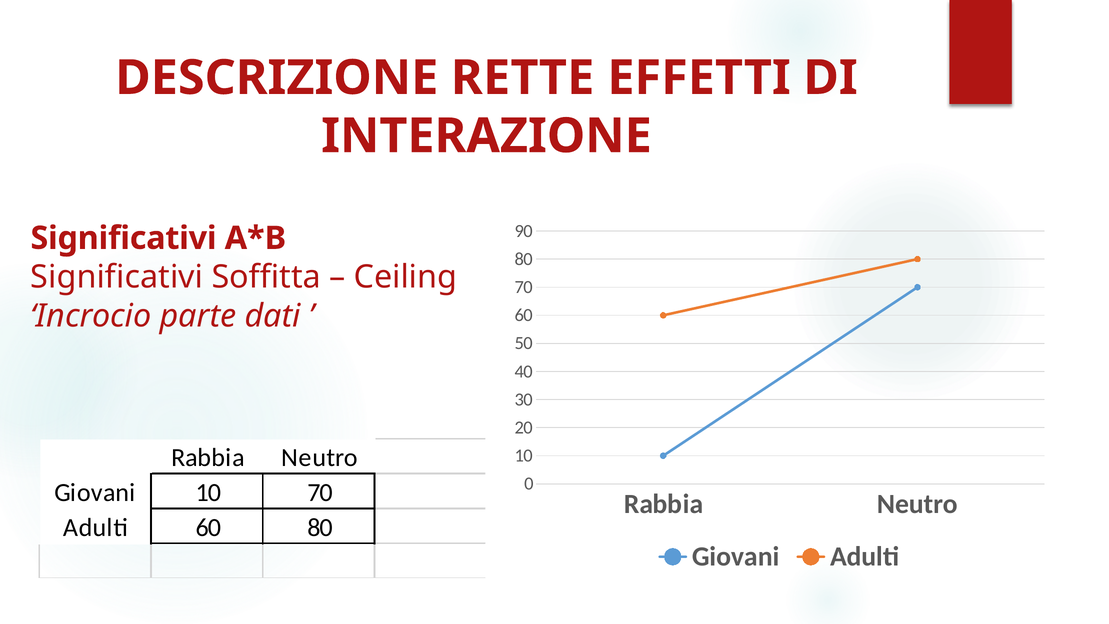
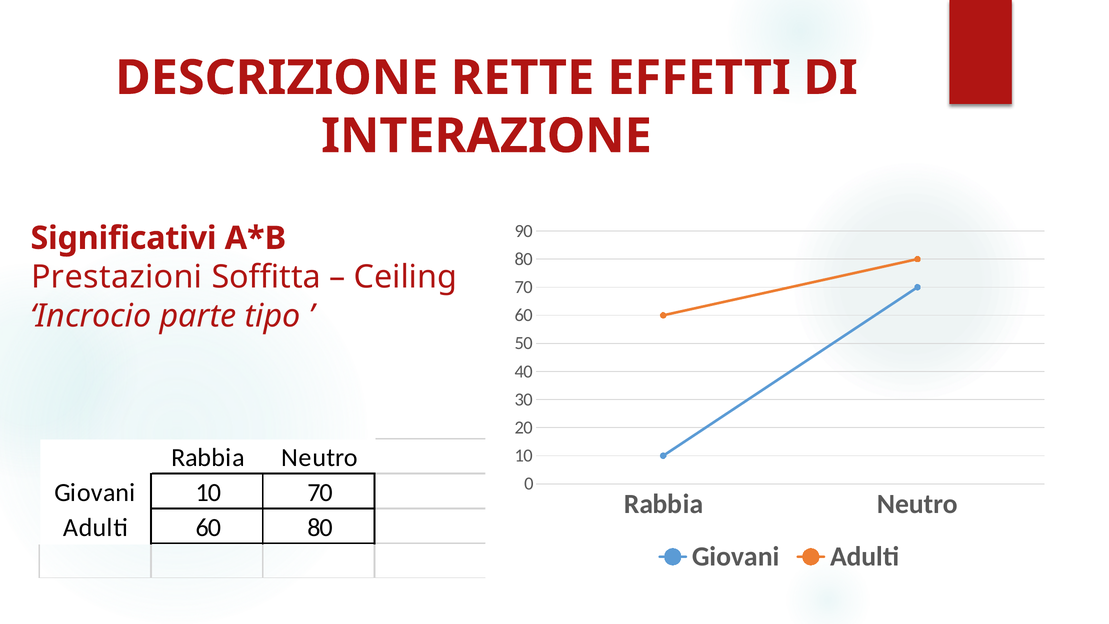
Significativi at (117, 277): Significativi -> Prestazioni
dati: dati -> tipo
